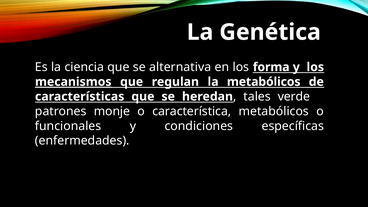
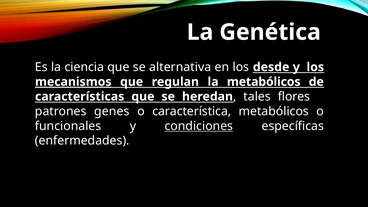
forma: forma -> desde
verde: verde -> flores
monje: monje -> genes
condiciones underline: none -> present
